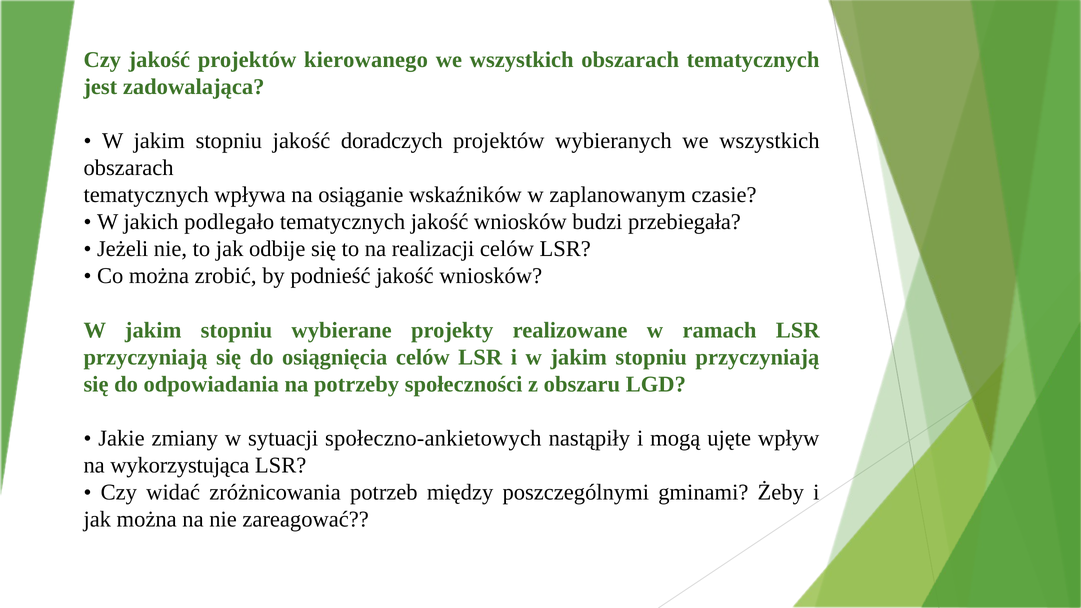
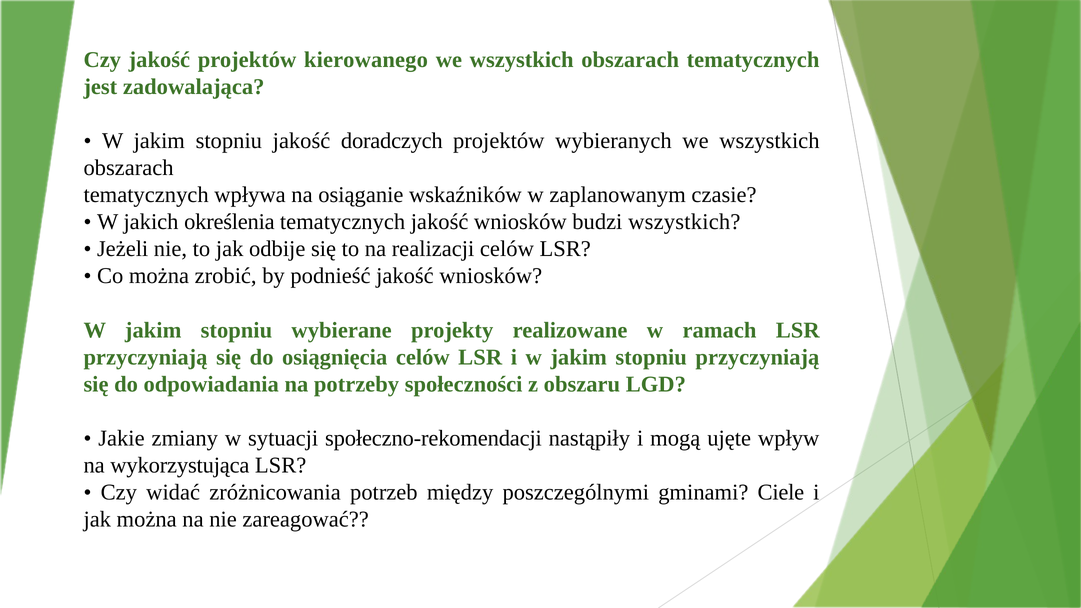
podlegało: podlegało -> określenia
budzi przebiegała: przebiegała -> wszystkich
społeczno-ankietowych: społeczno-ankietowych -> społeczno-rekomendacji
Żeby: Żeby -> Ciele
